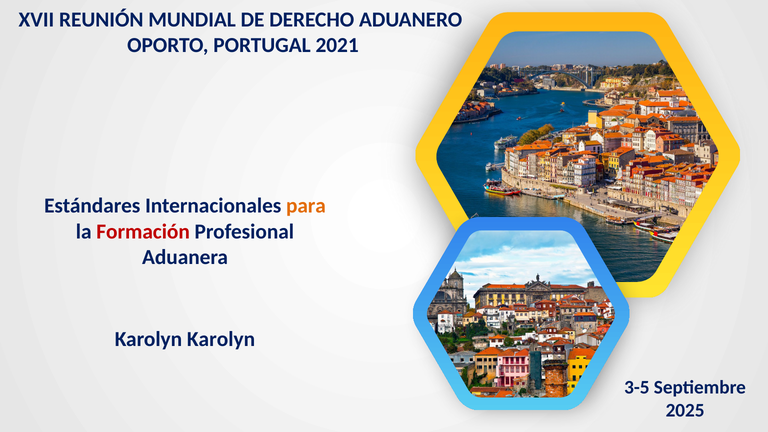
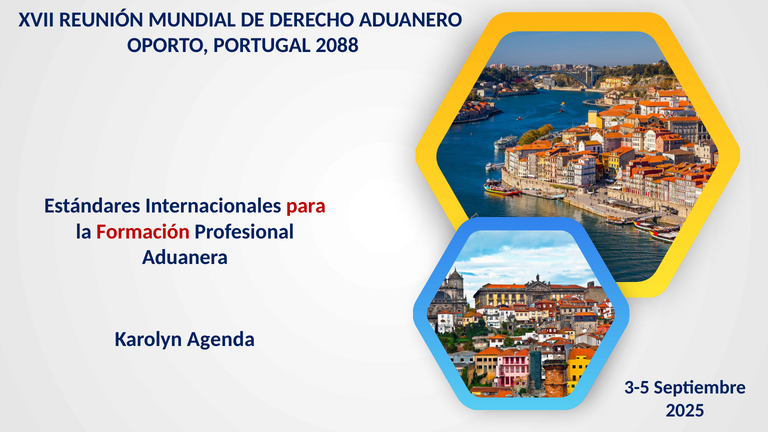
2021: 2021 -> 2088
para colour: orange -> red
Karolyn Karolyn: Karolyn -> Agenda
